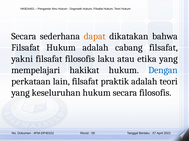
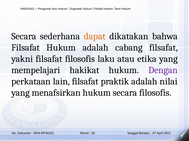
Dengan colour: blue -> purple
adalah teori: teori -> nilai
keseluruhan: keseluruhan -> menafsirkan
